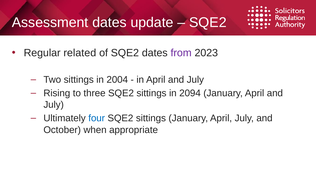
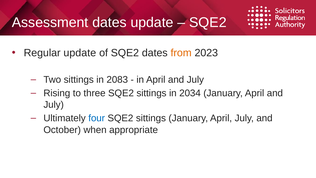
Regular related: related -> update
from colour: purple -> orange
2004: 2004 -> 2083
2094: 2094 -> 2034
